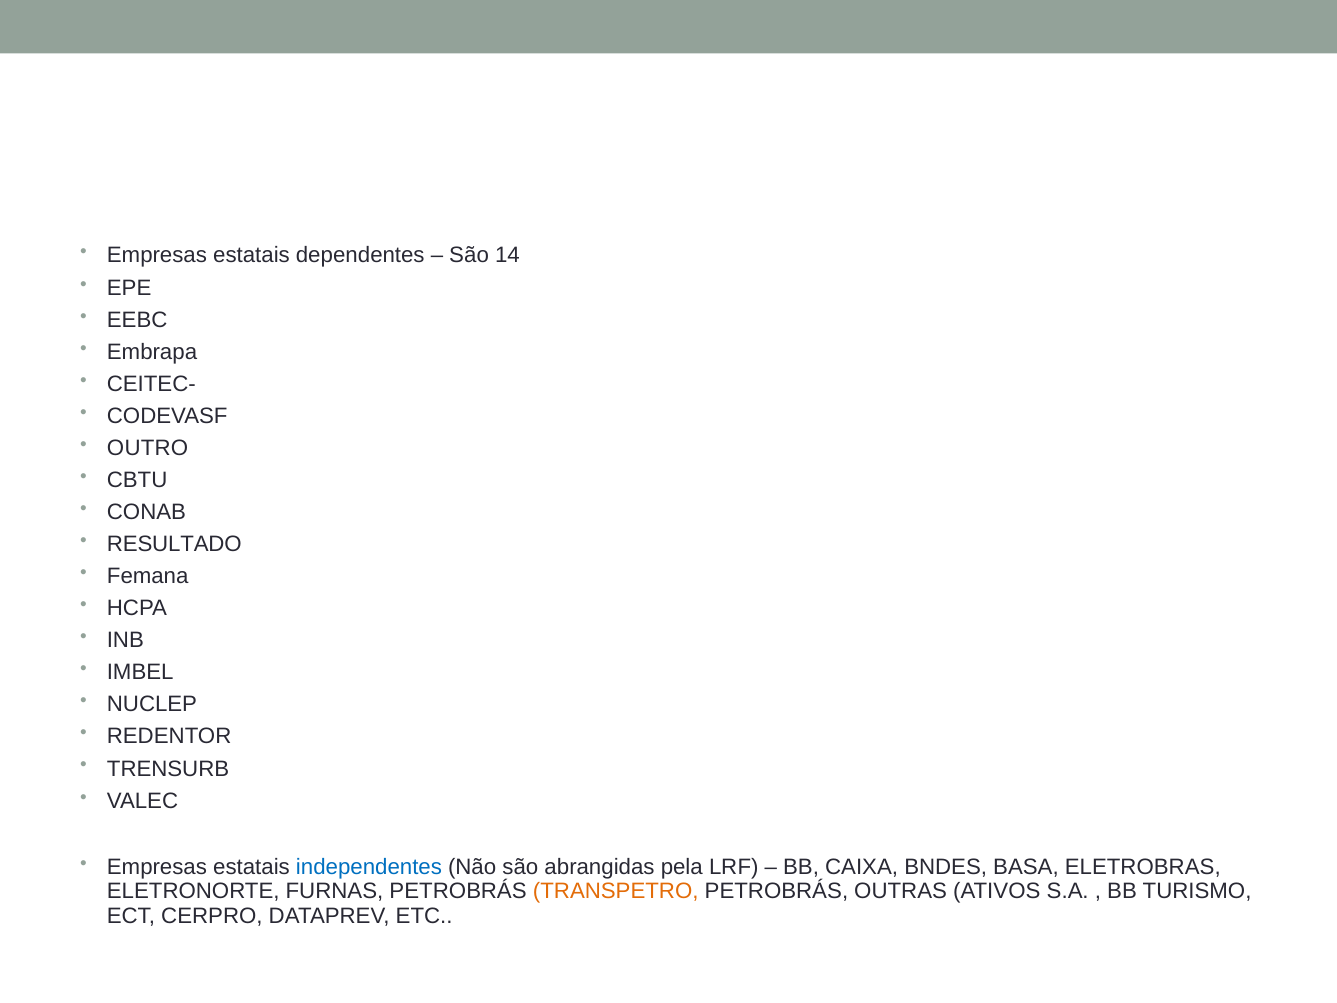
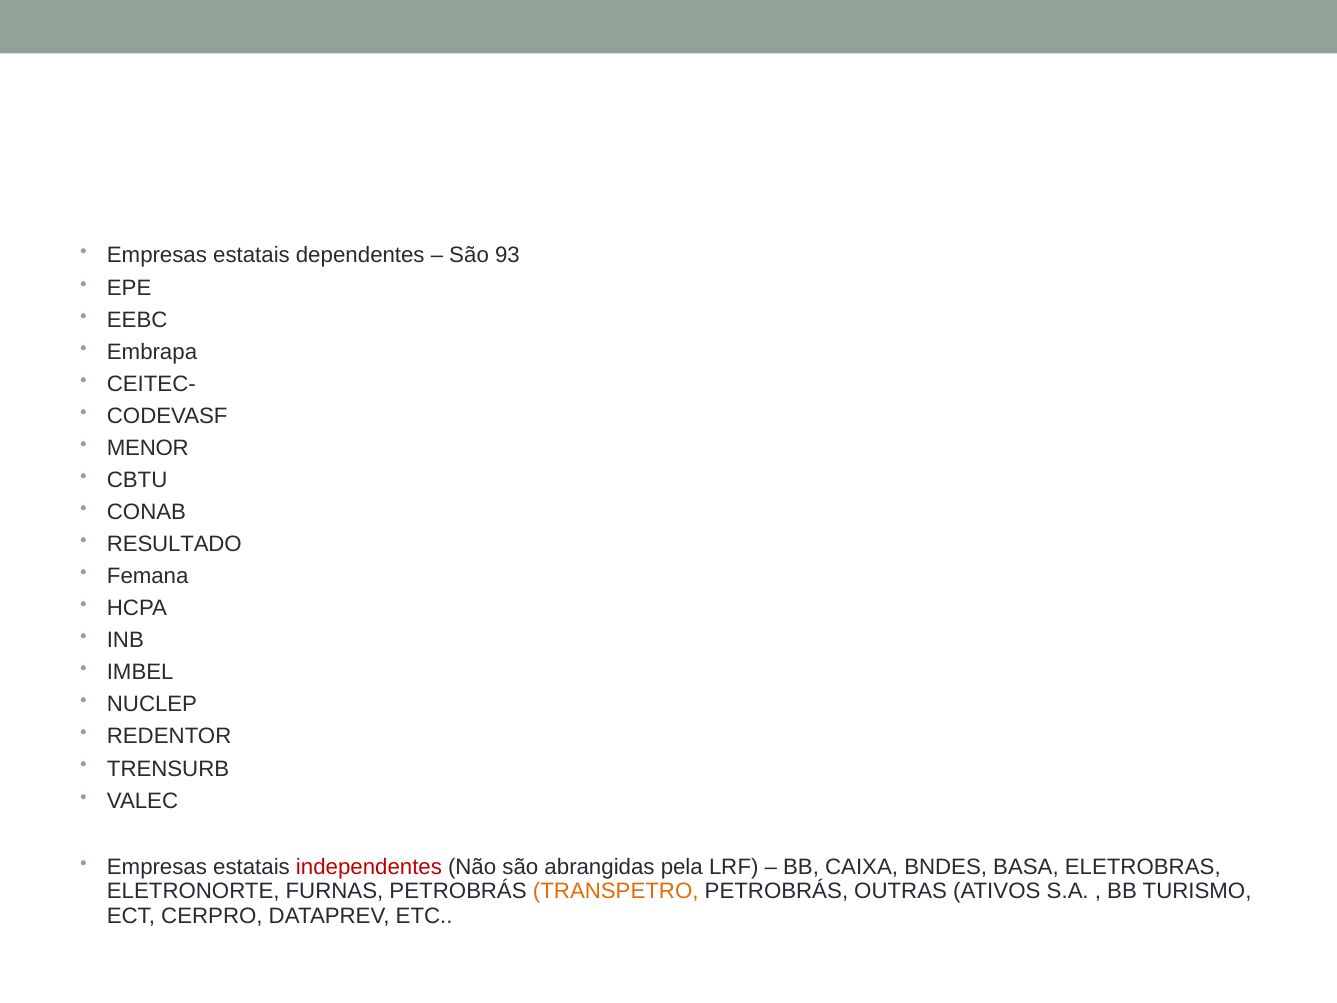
14: 14 -> 93
OUTRO: OUTRO -> MENOR
independentes colour: blue -> red
